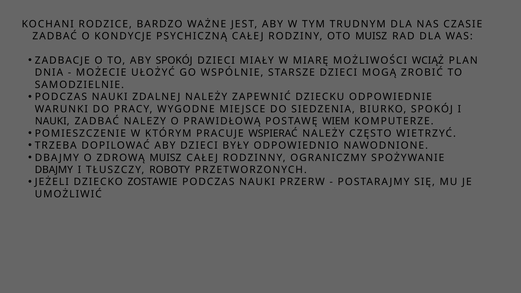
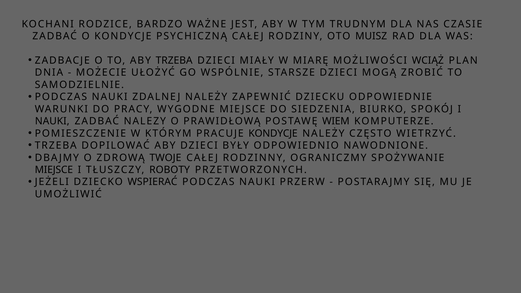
ABY SPOKÓJ: SPOKÓJ -> TRZEBA
PRACUJE WSPIERAĆ: WSPIERAĆ -> KONDYCJE
ZDROWĄ MUISZ: MUISZ -> TWOJE
DBAJMY at (54, 170): DBAJMY -> MIEJSCE
ZOSTAWIE: ZOSTAWIE -> WSPIERAĆ
